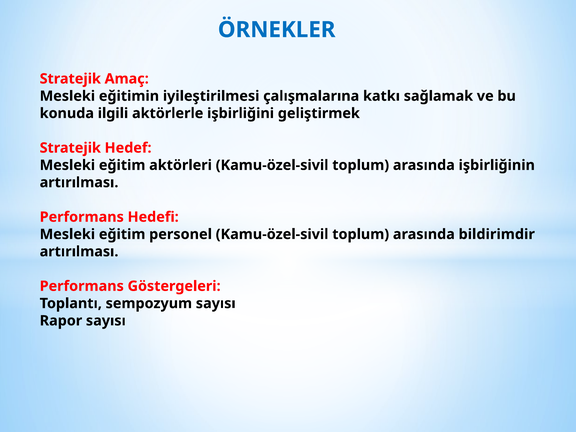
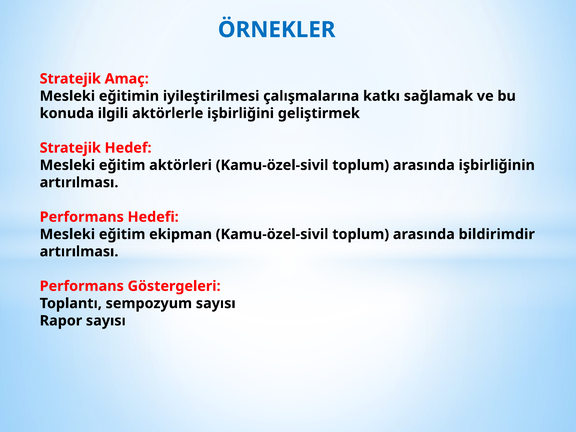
personel: personel -> ekipman
